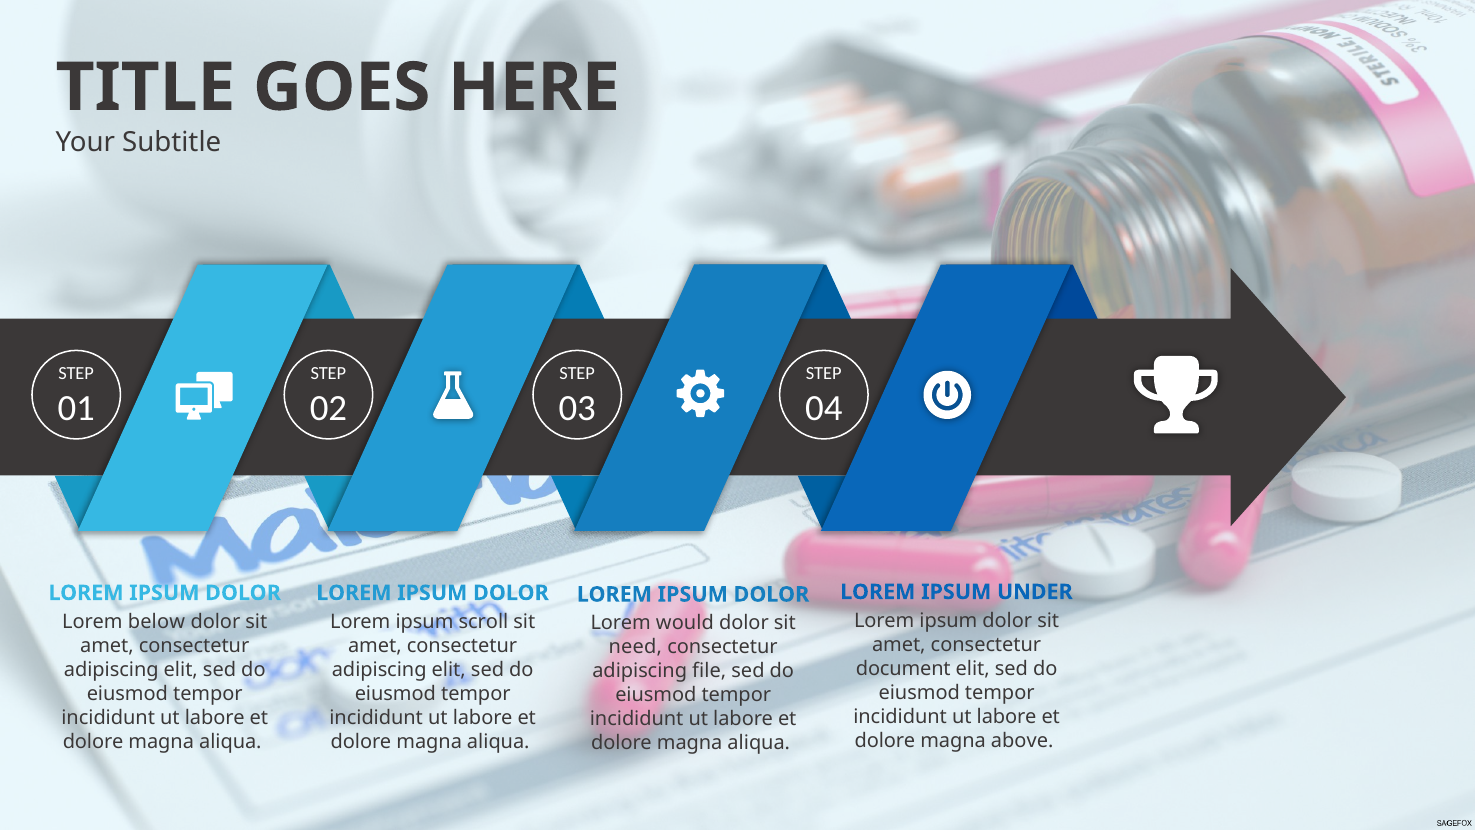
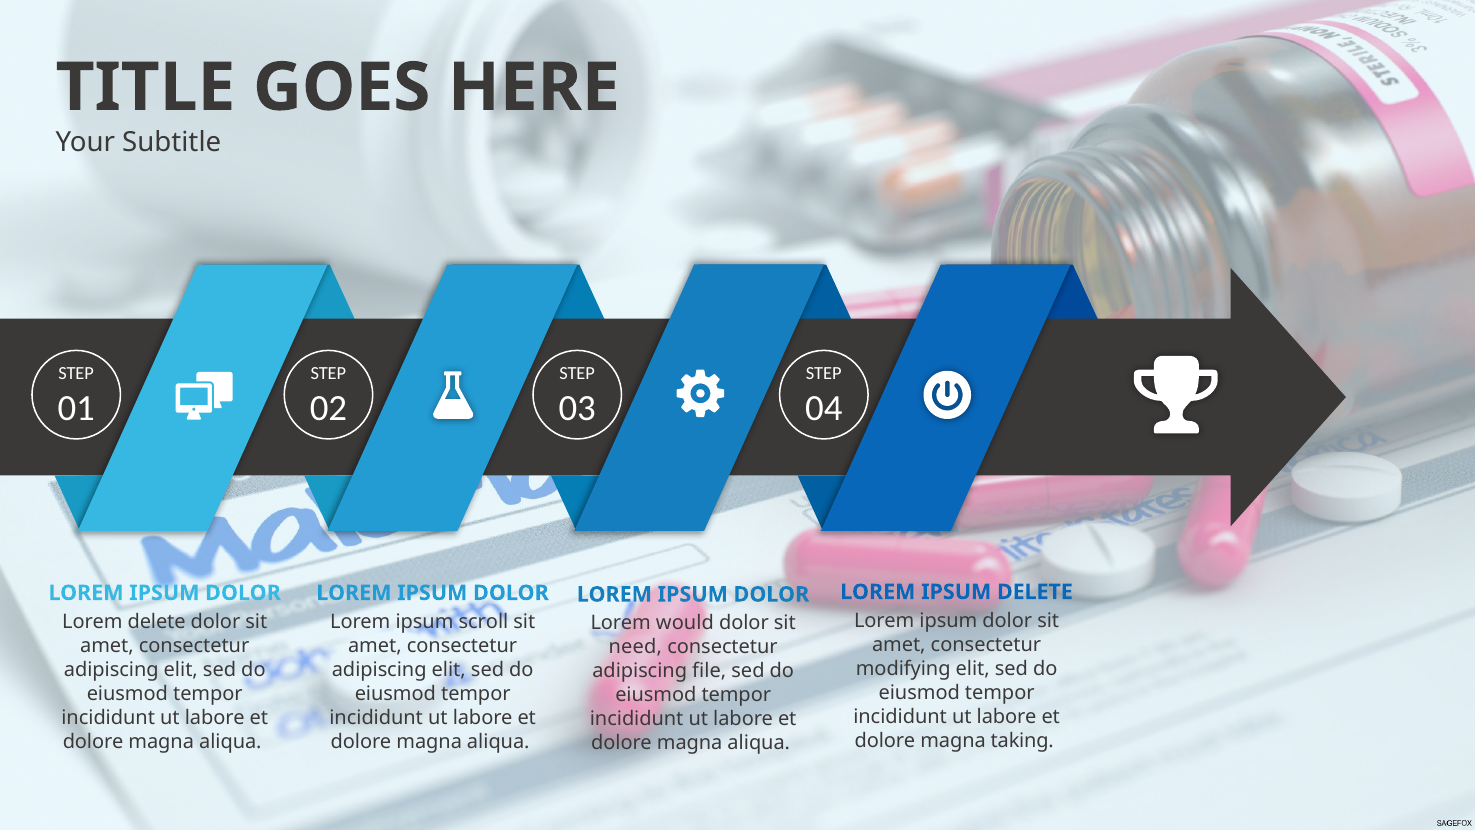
IPSUM UNDER: UNDER -> DELETE
Lorem below: below -> delete
document: document -> modifying
above: above -> taking
